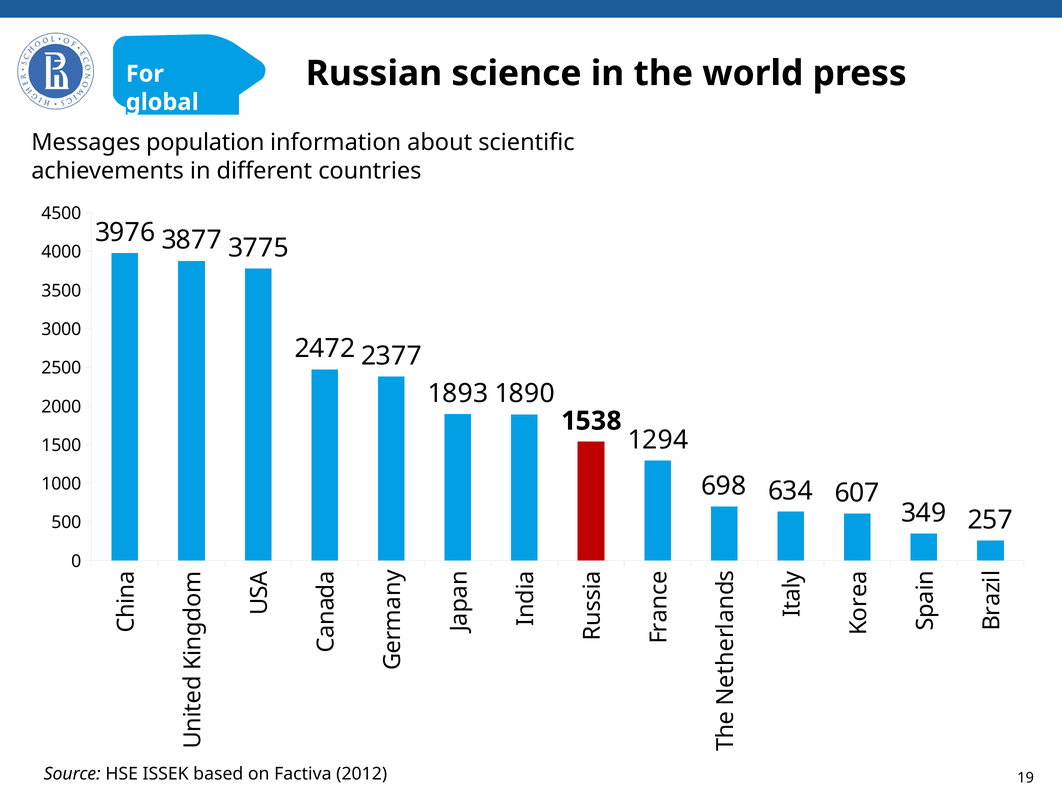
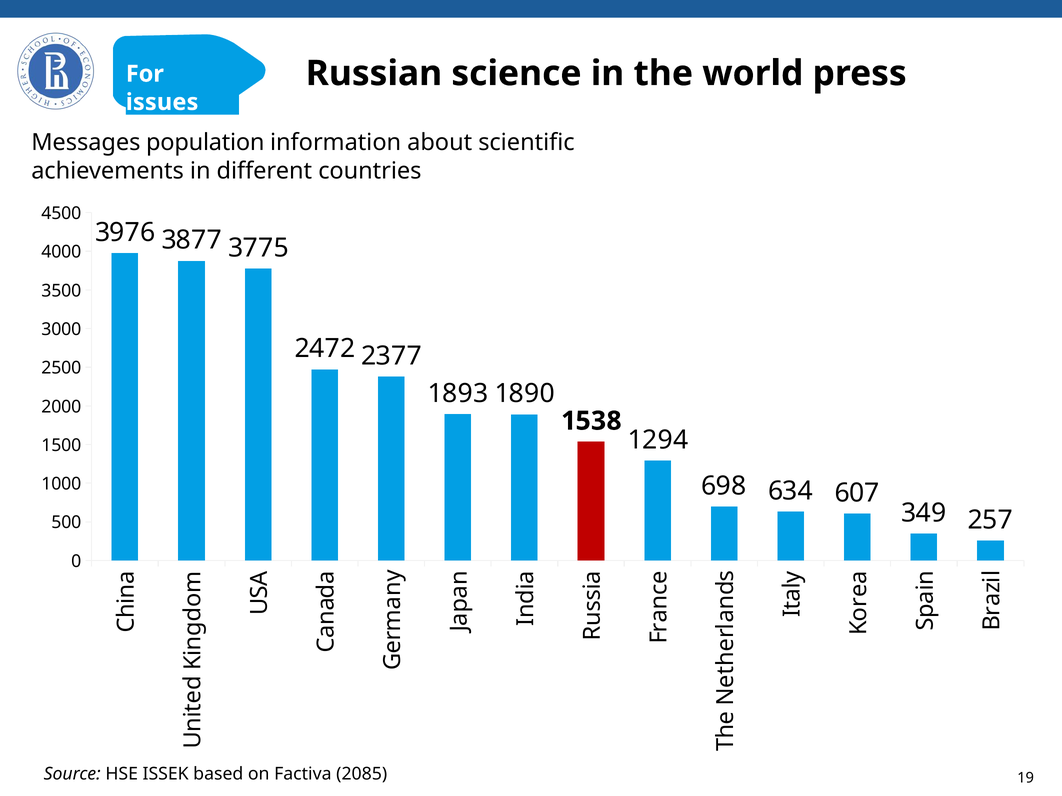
global: global -> issues
2012: 2012 -> 2085
